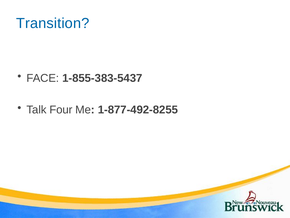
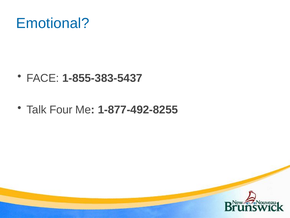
Transition: Transition -> Emotional
